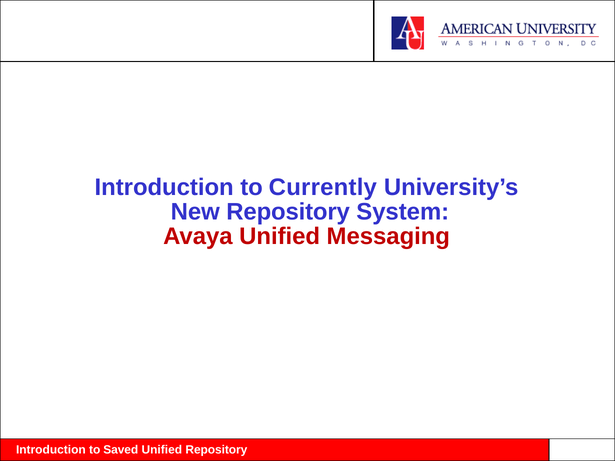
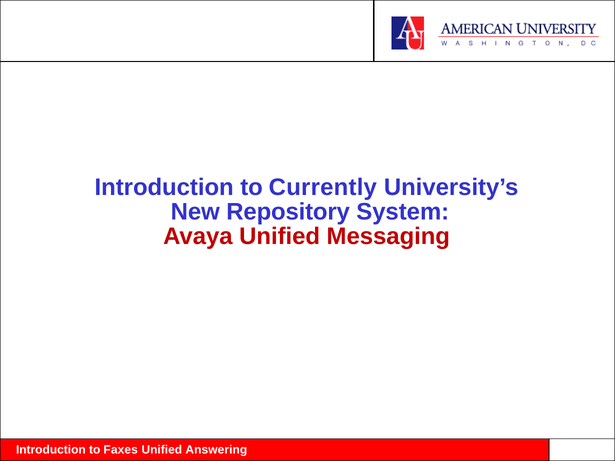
Saved: Saved -> Faxes
Unified Repository: Repository -> Answering
